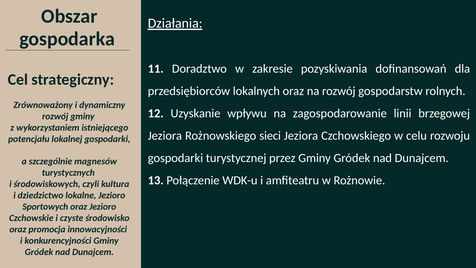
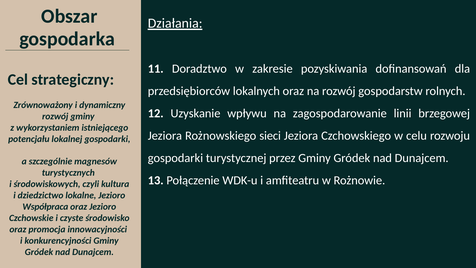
Sportowych: Sportowych -> Współpraca
